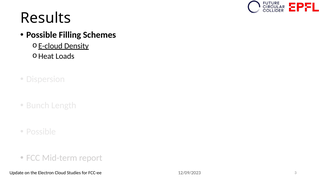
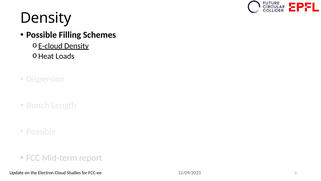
Results at (46, 18): Results -> Density
